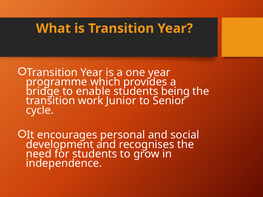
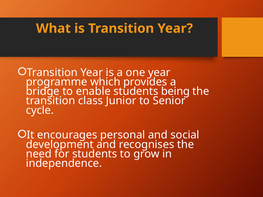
work: work -> class
